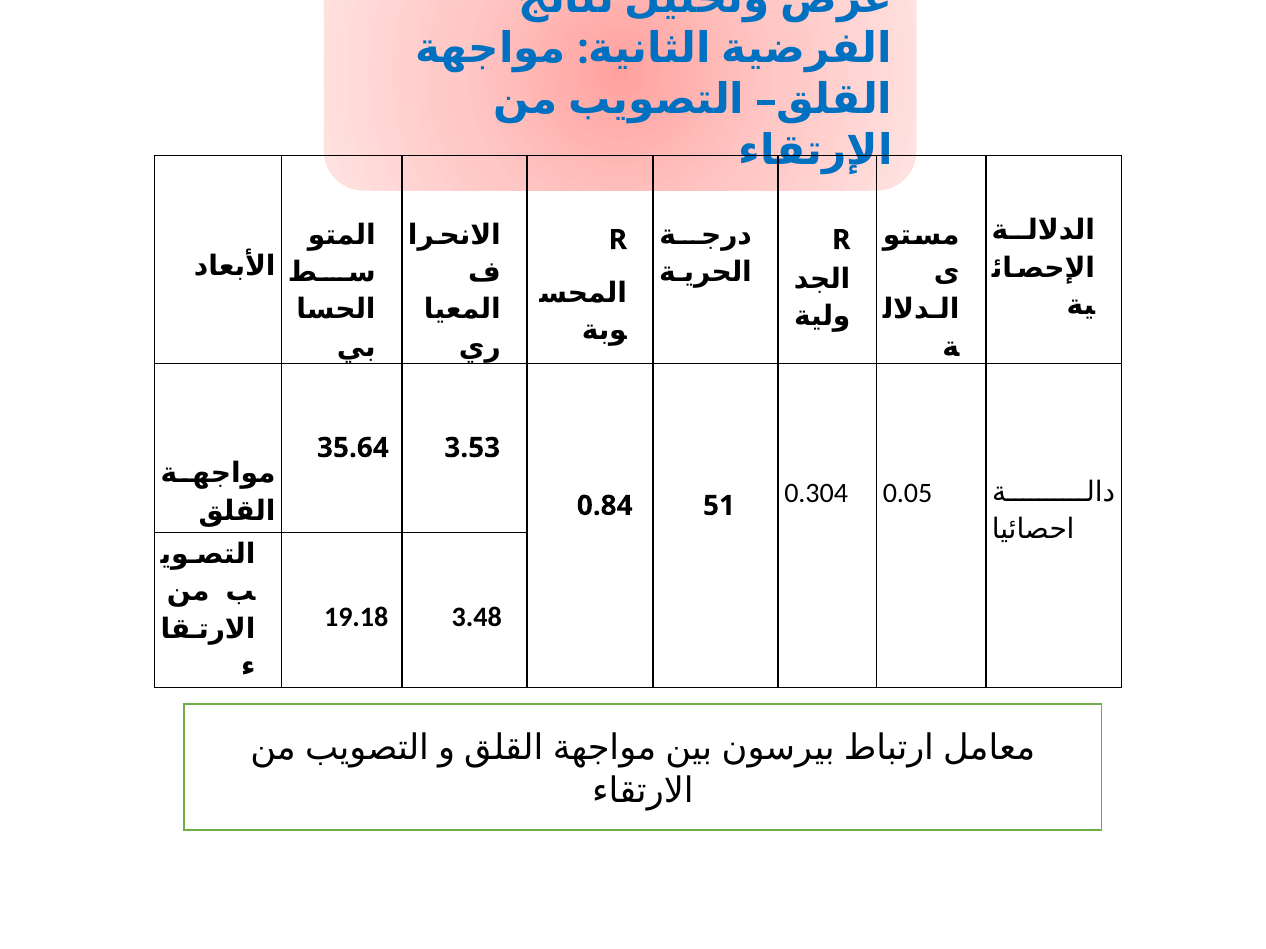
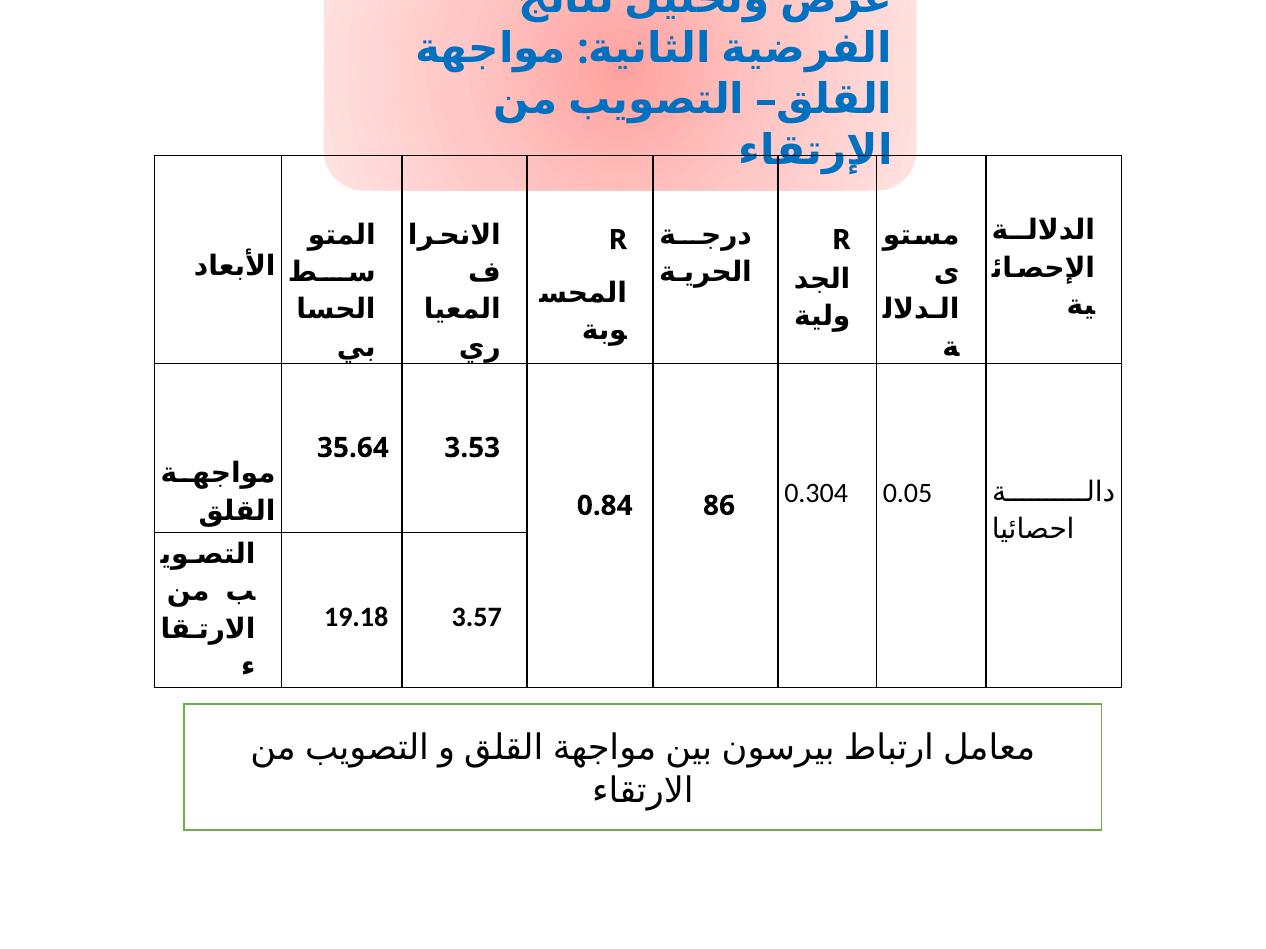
51: 51 -> 86
3.48: 3.48 -> 3.57
